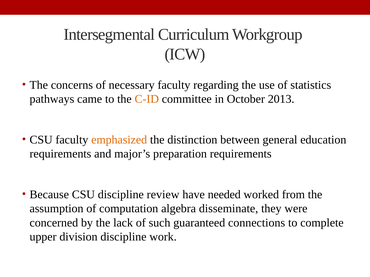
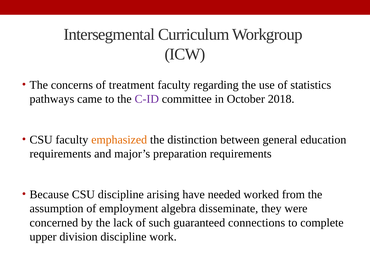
necessary: necessary -> treatment
C-ID colour: orange -> purple
2013: 2013 -> 2018
review: review -> arising
computation: computation -> employment
